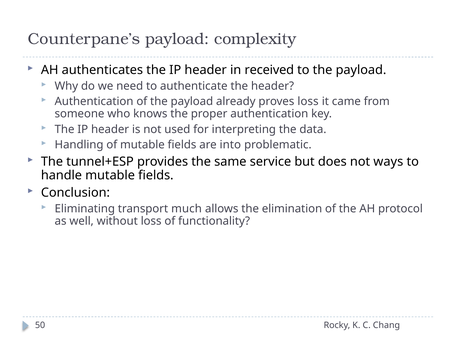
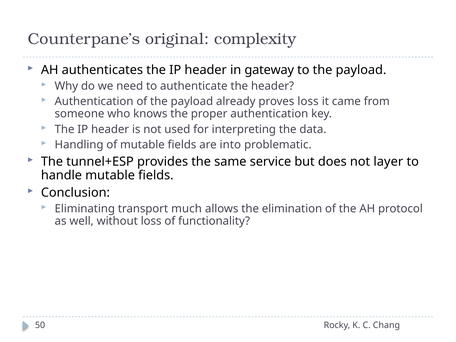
Counterpane’s payload: payload -> original
received: received -> gateway
ways: ways -> layer
